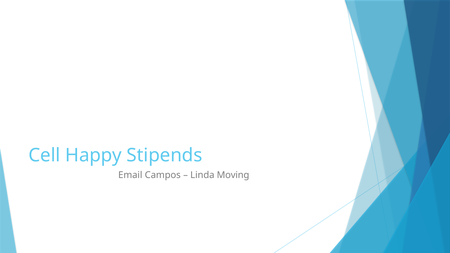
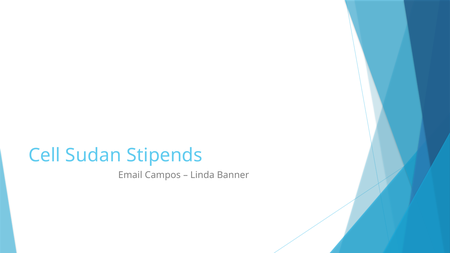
Happy: Happy -> Sudan
Moving: Moving -> Banner
